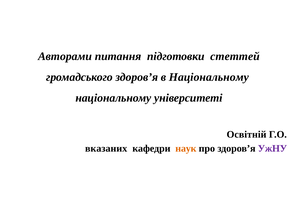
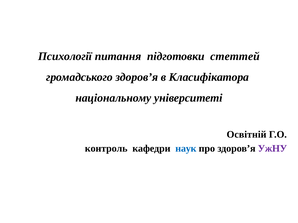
Авторами: Авторами -> Психології
в Національному: Національному -> Класифікатора
вказаних: вказаних -> контроль
наук colour: orange -> blue
